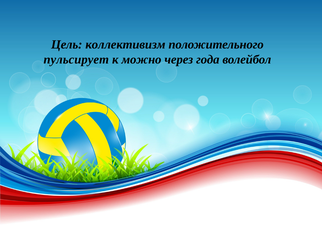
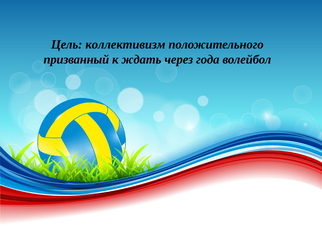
пульсирует: пульсирует -> призванный
можно: можно -> ждать
